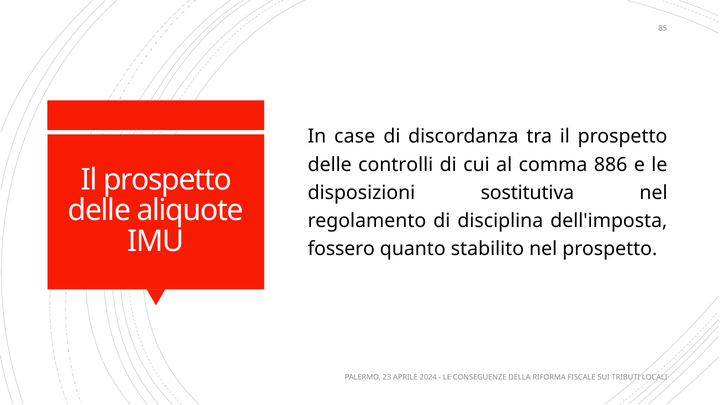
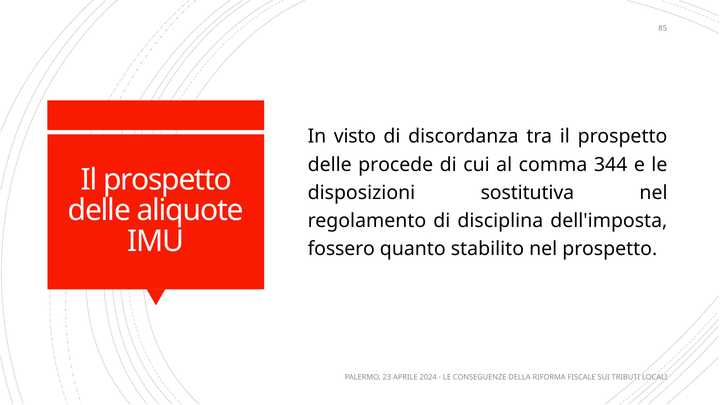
case: case -> visto
controlli: controlli -> procede
886: 886 -> 344
